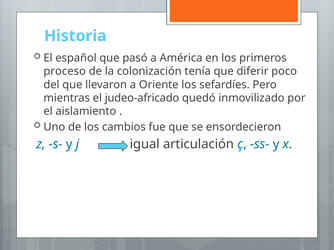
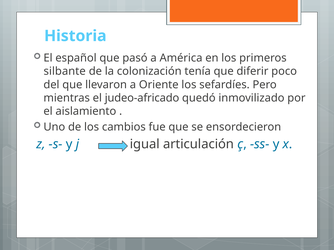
proceso: proceso -> silbante
